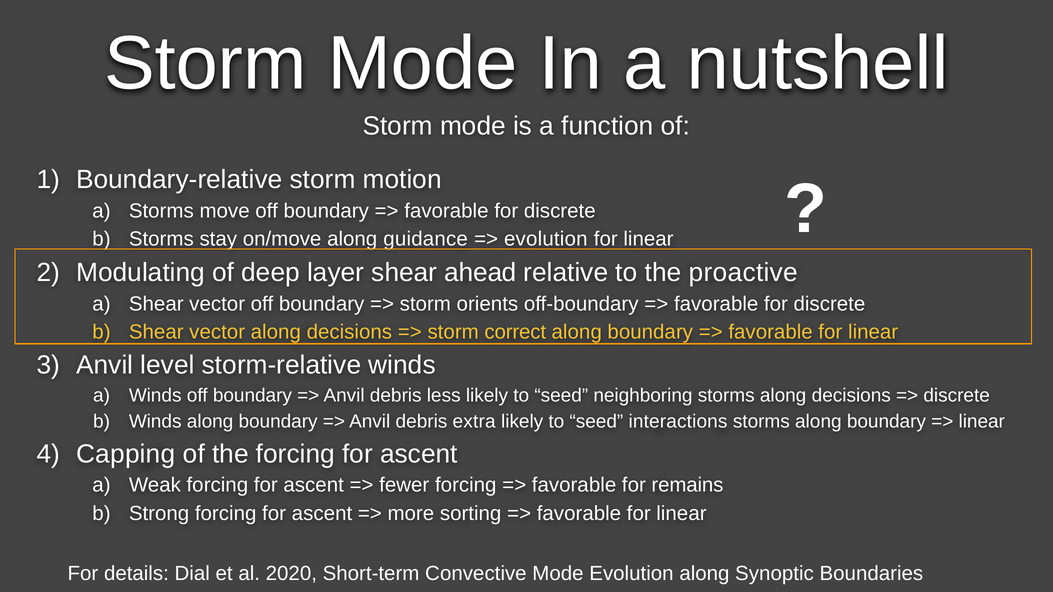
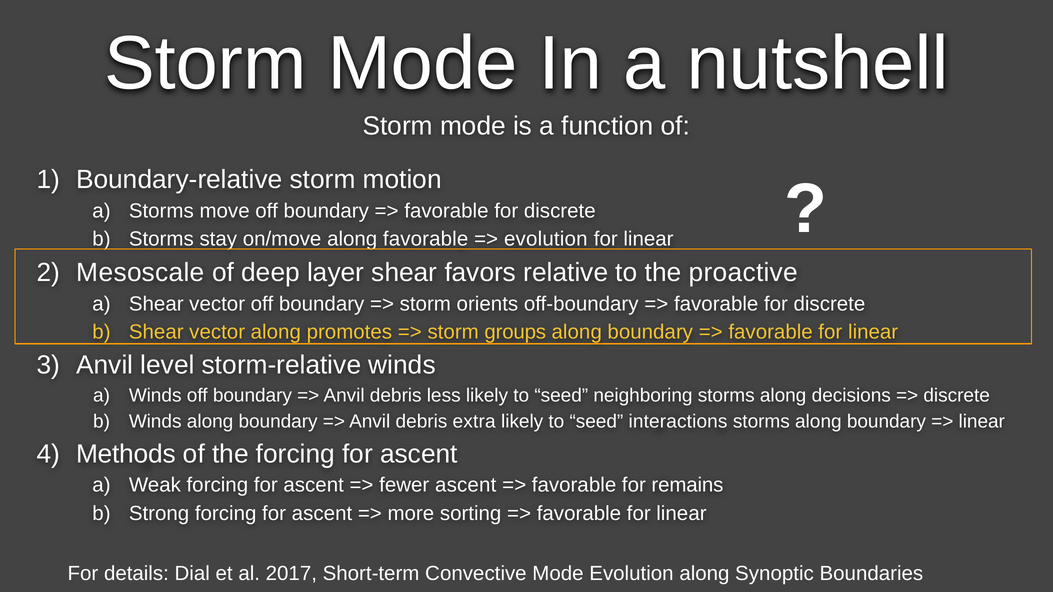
along guidance: guidance -> favorable
Modulating: Modulating -> Mesoscale
ahead: ahead -> favors
vector along decisions: decisions -> promotes
correct: correct -> groups
Capping: Capping -> Methods
fewer forcing: forcing -> ascent
2020: 2020 -> 2017
